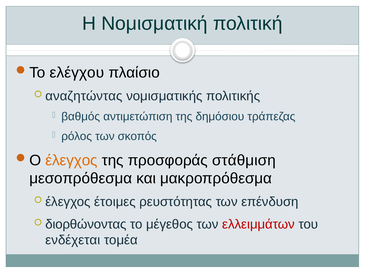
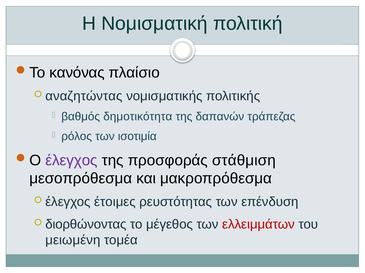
ελέγχου: ελέγχου -> κανόνας
αντιμετώπιση: αντιμετώπιση -> δημοτικότητα
δημόσιου: δημόσιου -> δαπανών
σκοπός: σκοπός -> ισοτιμία
έλεγχος at (71, 161) colour: orange -> purple
ενδέχεται: ενδέχεται -> μειωμένη
